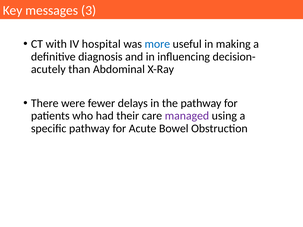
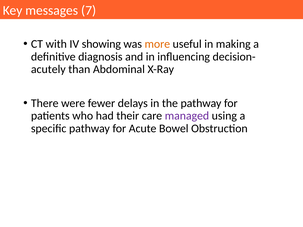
3: 3 -> 7
hospital: hospital -> showing
more colour: blue -> orange
